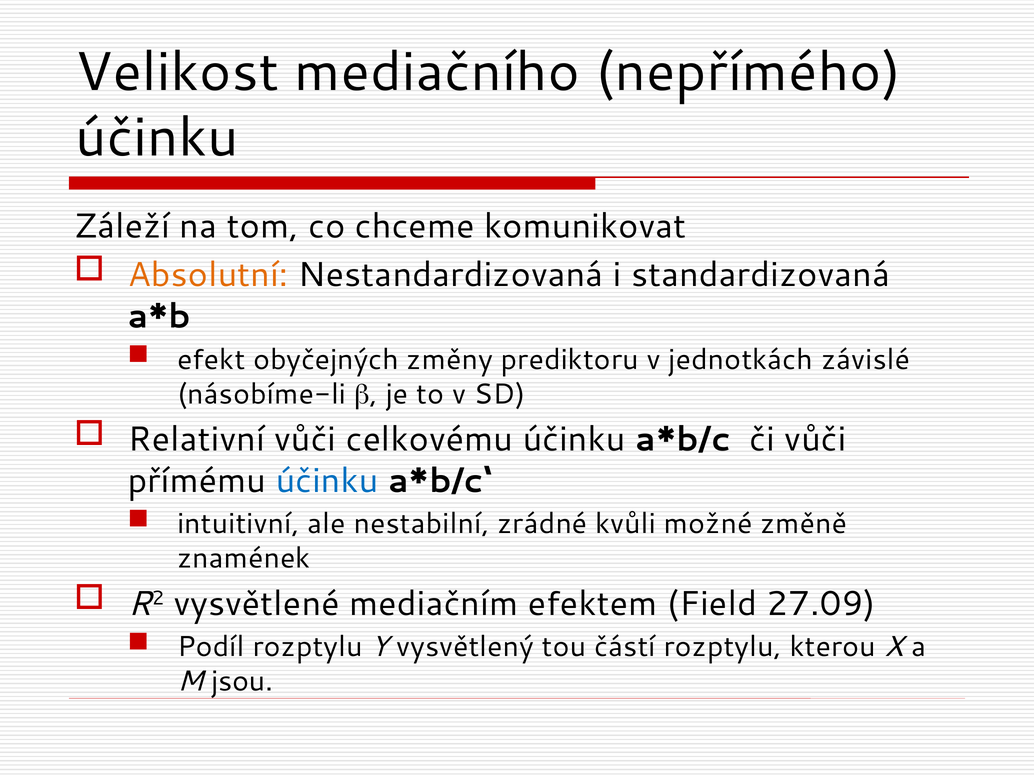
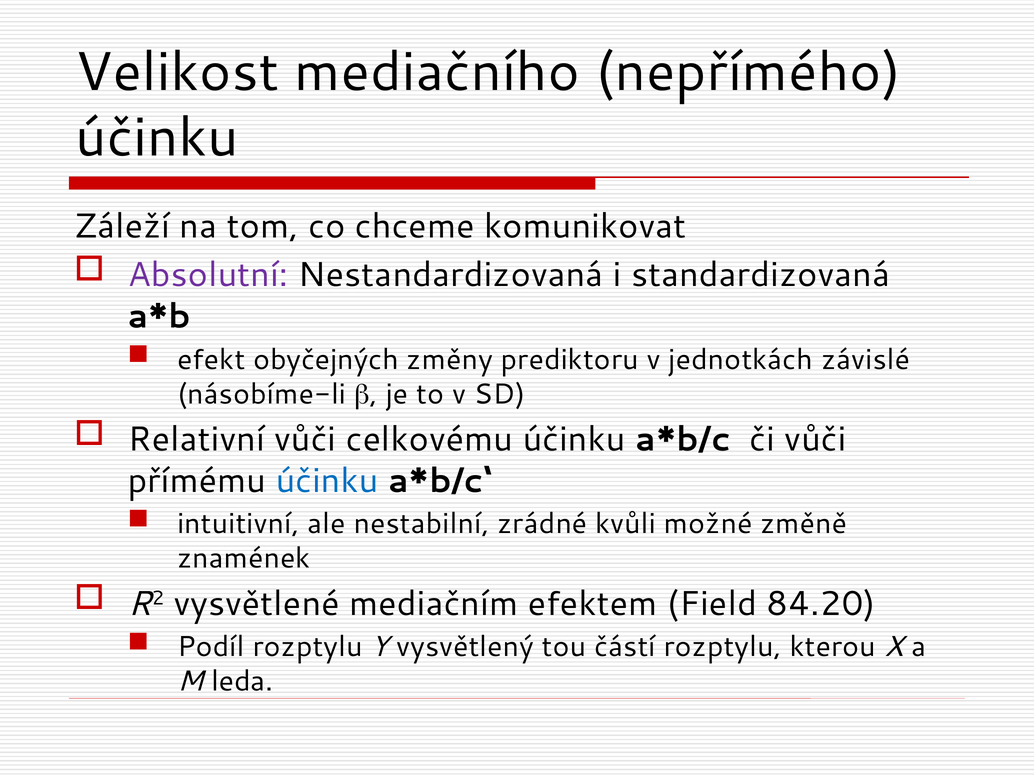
Absolutní colour: orange -> purple
27.09: 27.09 -> 84.20
jsou: jsou -> leda
